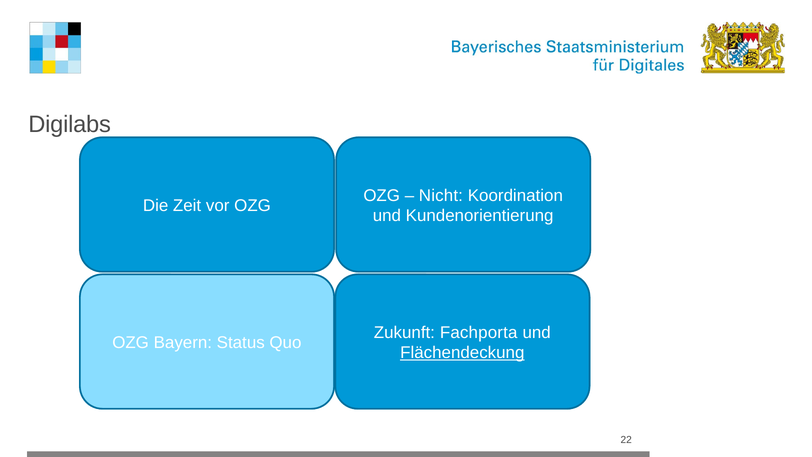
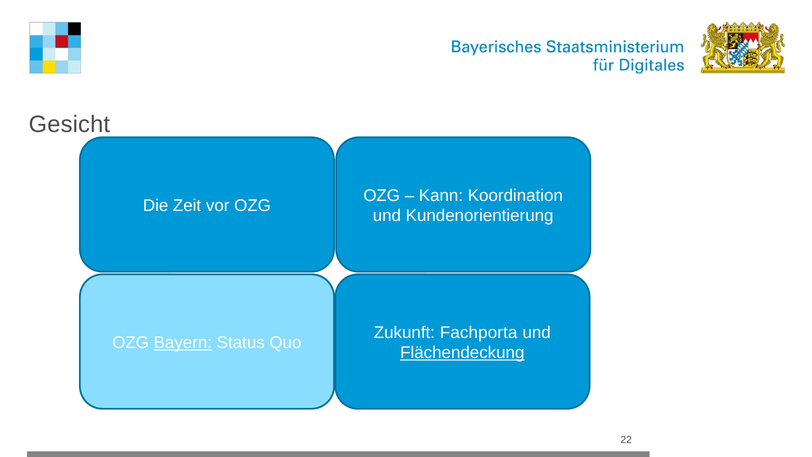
Digilabs: Digilabs -> Gesicht
Nicht: Nicht -> Kann
Bayern underline: none -> present
